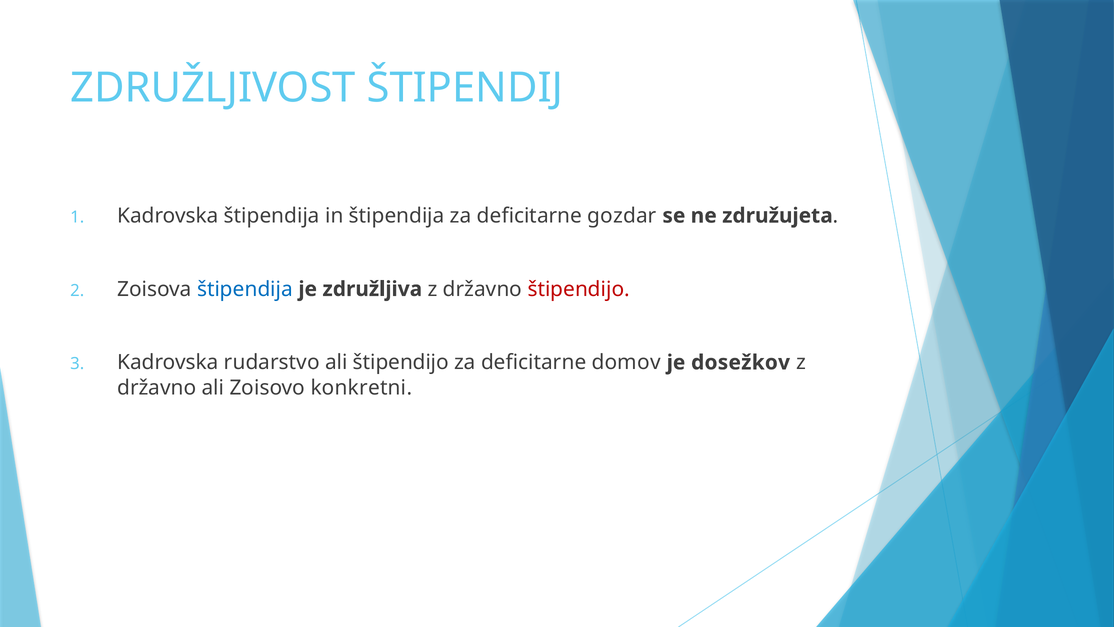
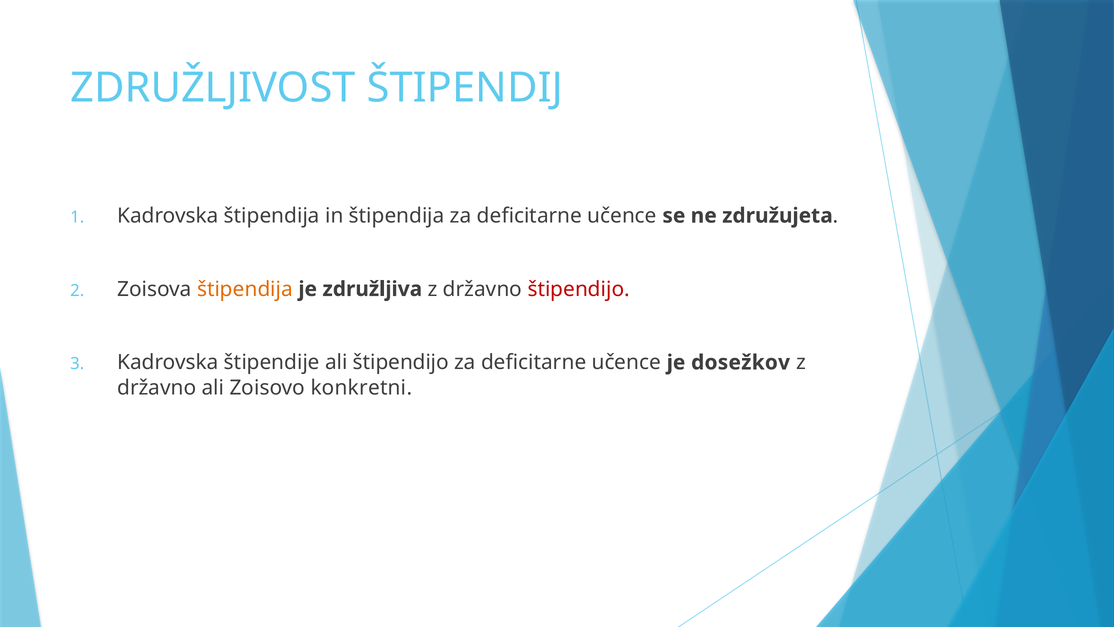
štipendija za deficitarne gozdar: gozdar -> učence
štipendija at (245, 289) colour: blue -> orange
rudarstvo: rudarstvo -> štipendije
domov at (626, 362): domov -> učence
